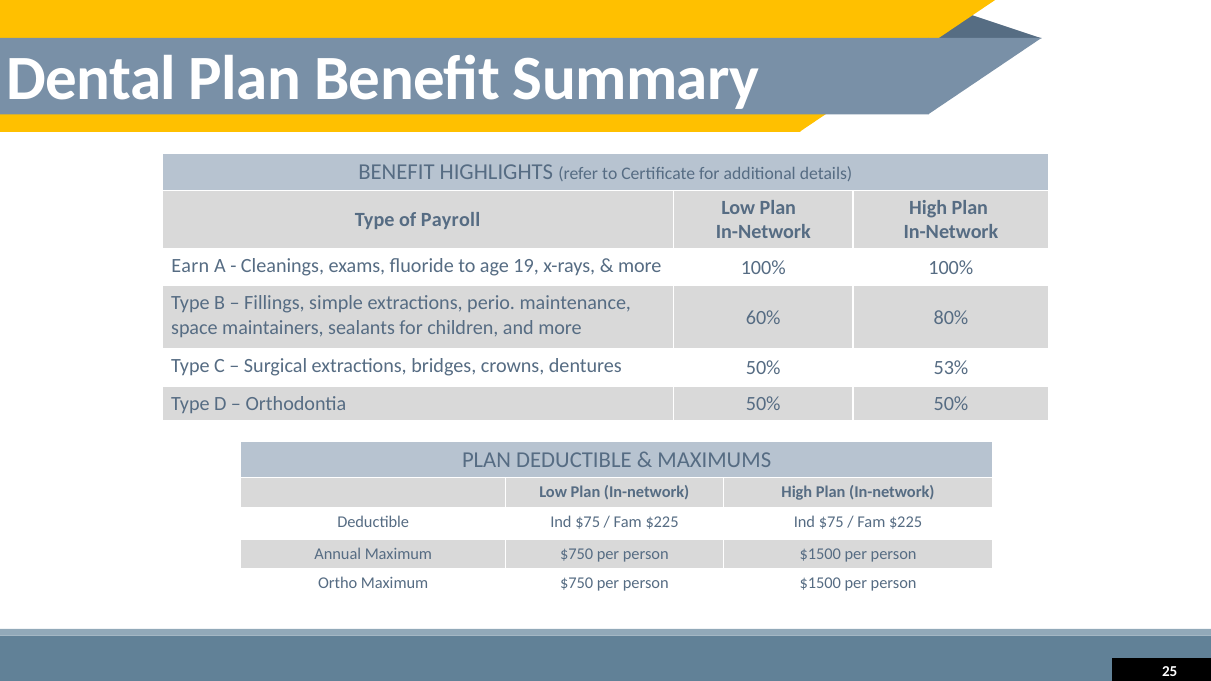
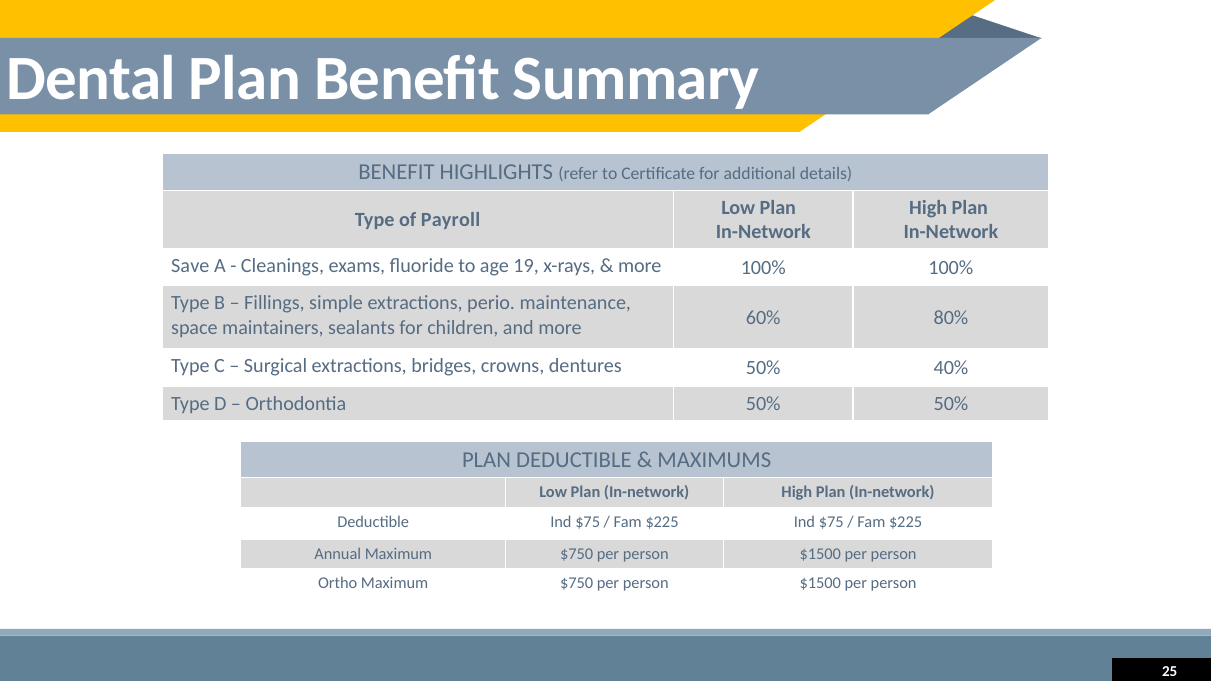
Earn: Earn -> Save
53%: 53% -> 40%
